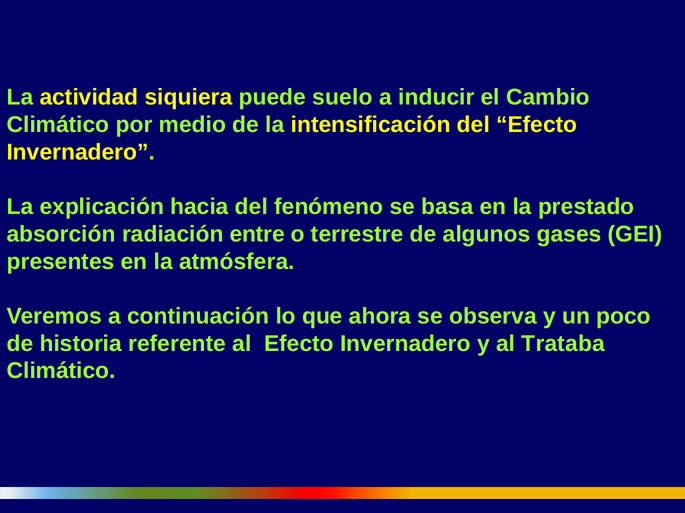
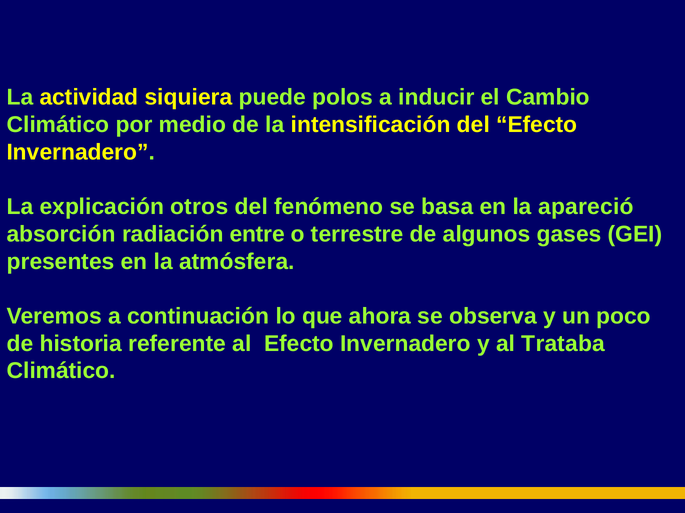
suelo: suelo -> polos
hacia: hacia -> otros
prestado: prestado -> apareció
